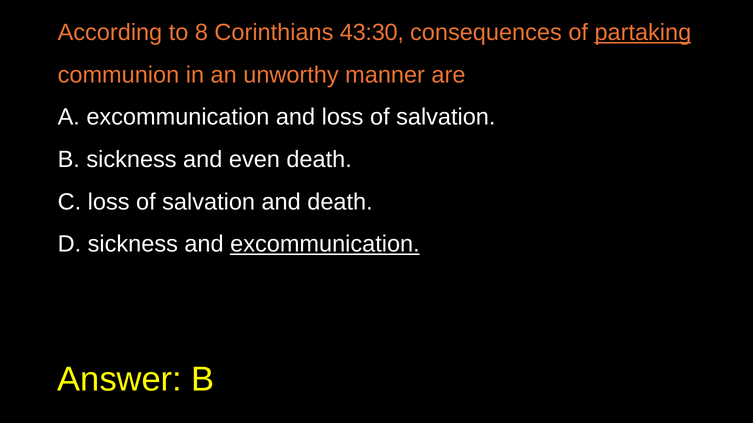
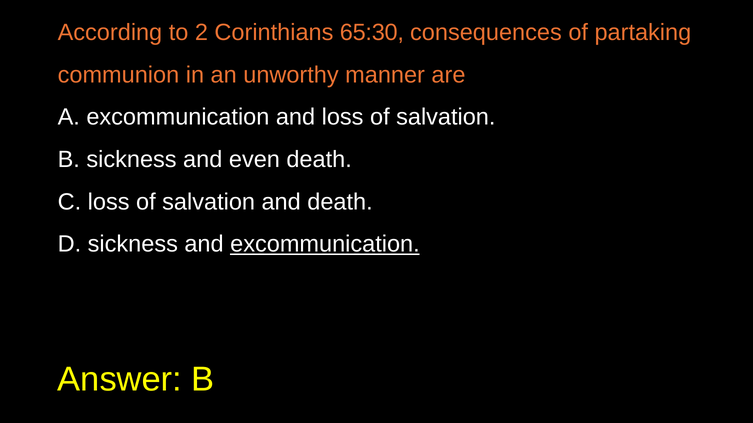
8: 8 -> 2
43:30: 43:30 -> 65:30
partaking underline: present -> none
